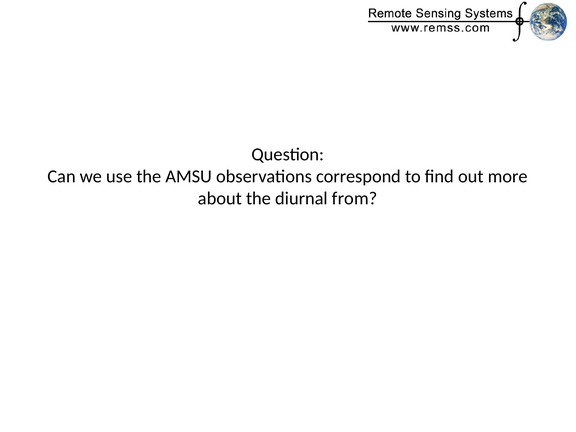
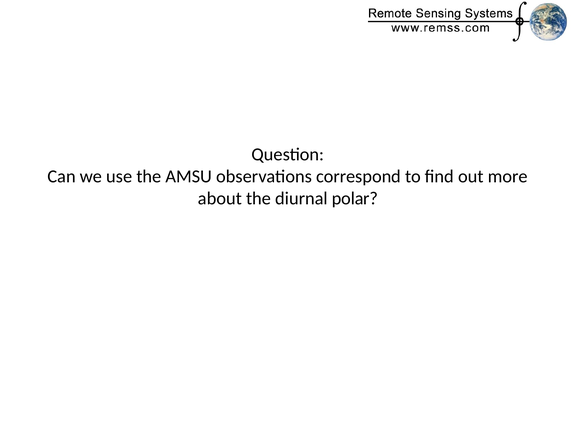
from: from -> polar
